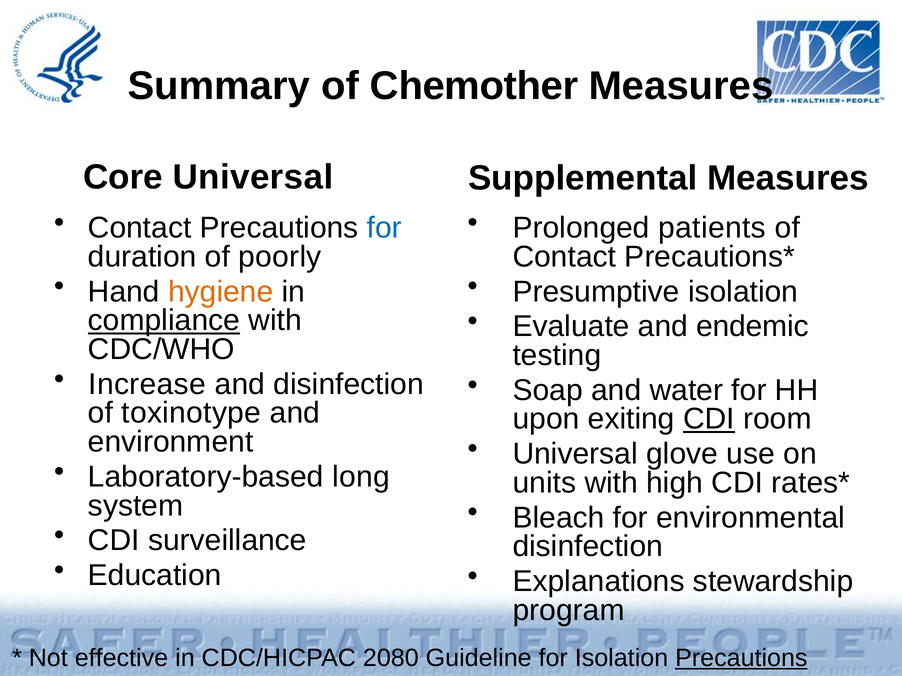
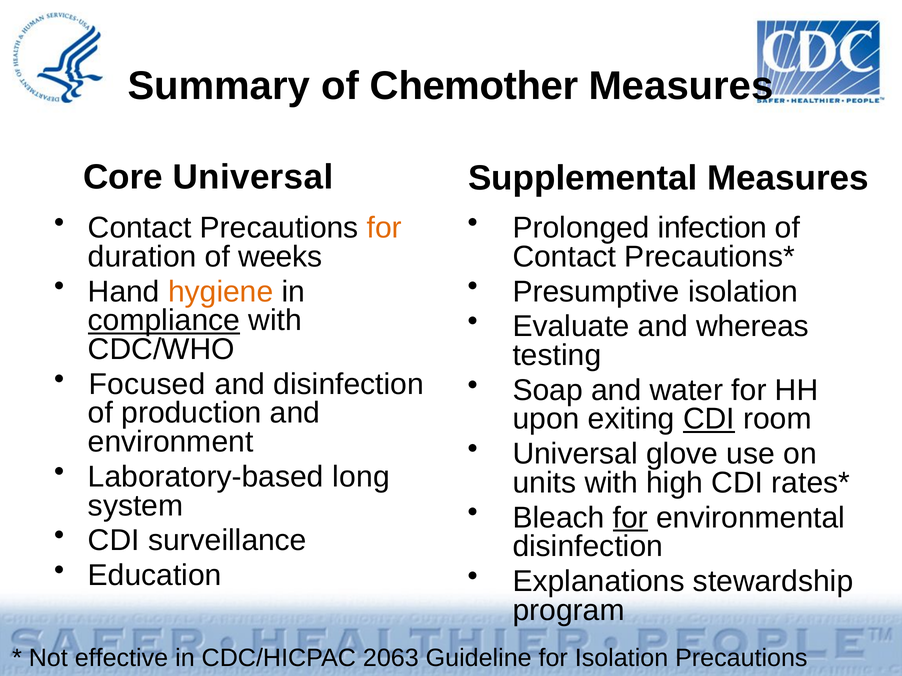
for at (384, 228) colour: blue -> orange
patients: patients -> infection
poorly: poorly -> weeks
endemic: endemic -> whereas
Increase: Increase -> Focused
toxinotype: toxinotype -> production
for at (630, 518) underline: none -> present
2080: 2080 -> 2063
Precautions at (741, 658) underline: present -> none
